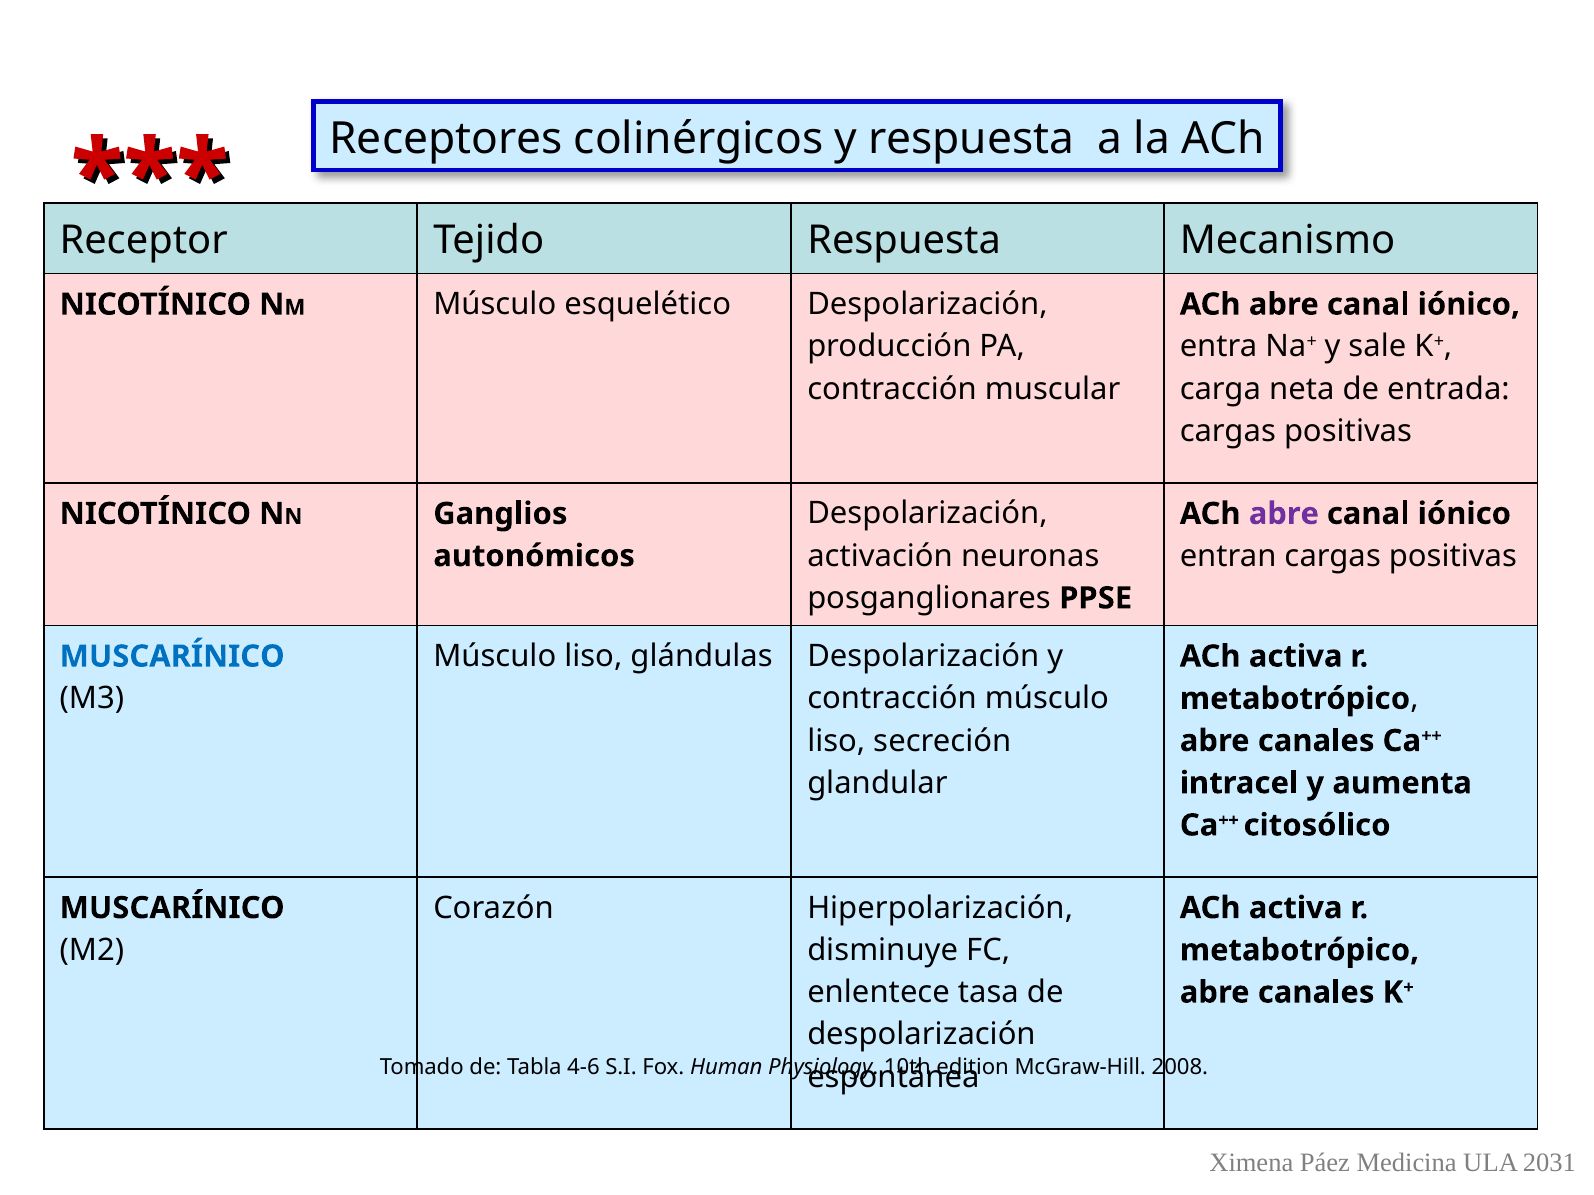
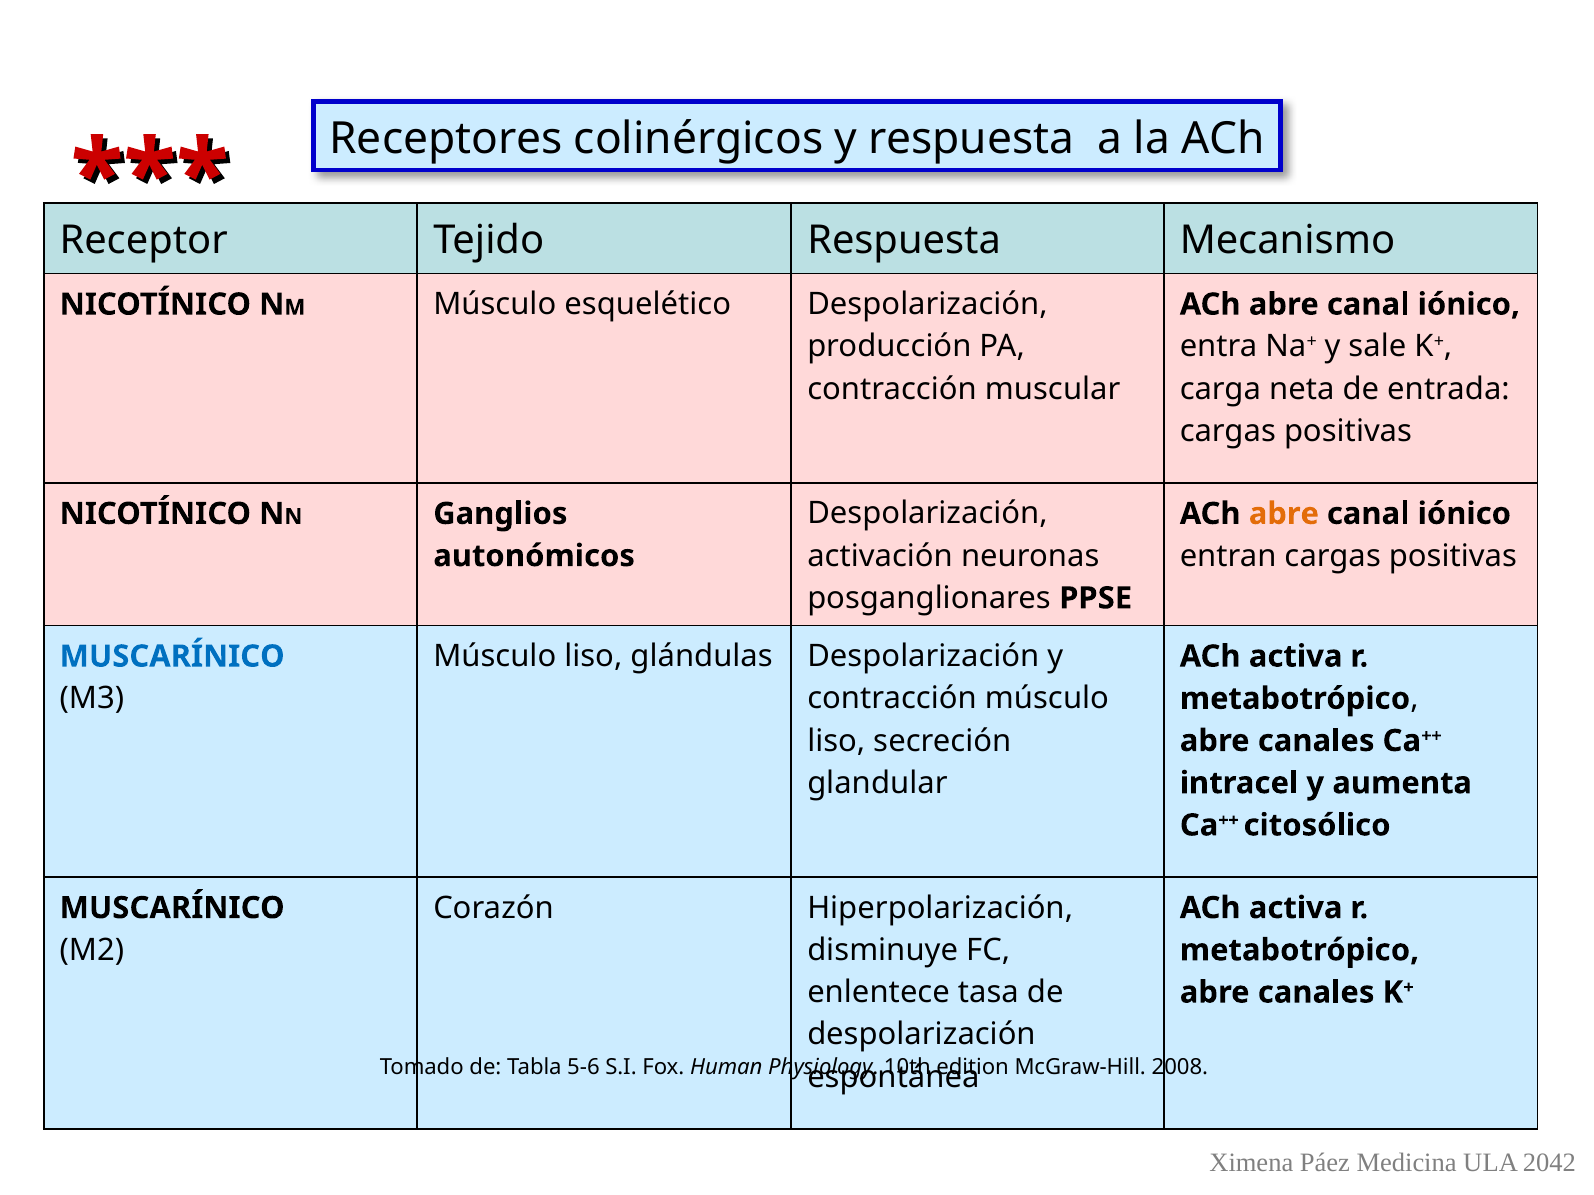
abre at (1284, 514) colour: purple -> orange
4-6: 4-6 -> 5-6
2031: 2031 -> 2042
